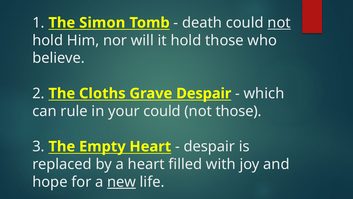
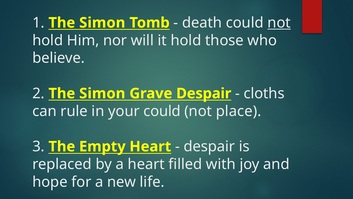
2 The Cloths: Cloths -> Simon
which: which -> cloths
not those: those -> place
new underline: present -> none
